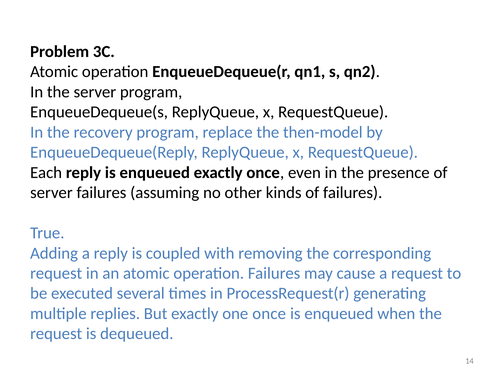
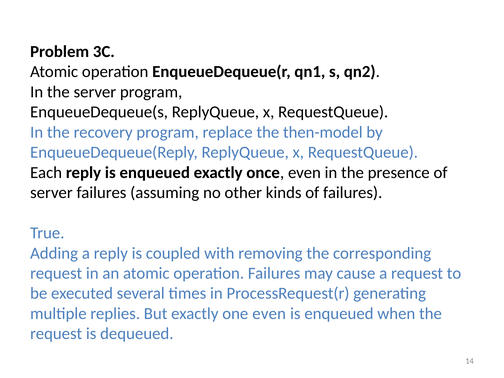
one once: once -> even
